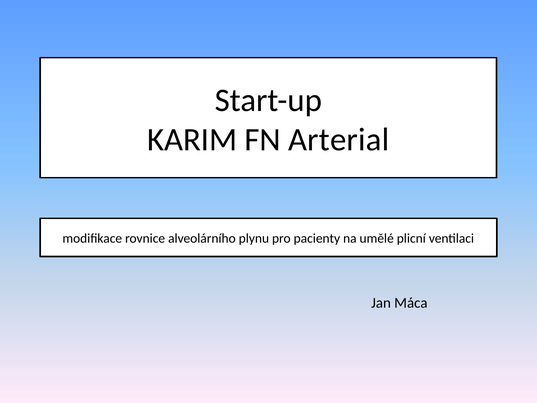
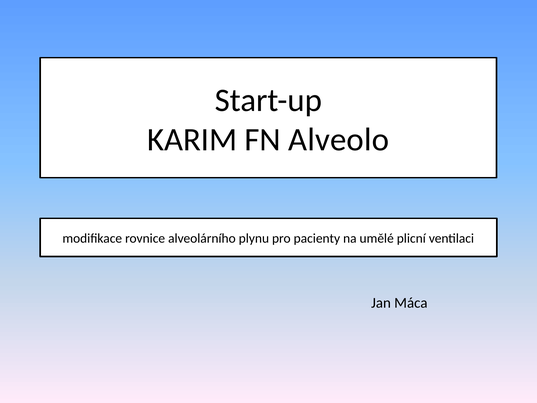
Arterial: Arterial -> Alveolo
